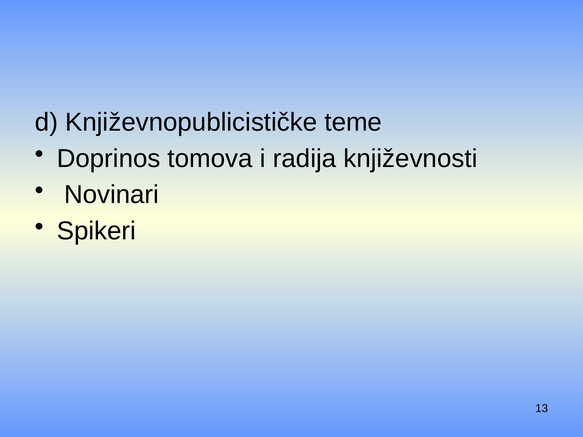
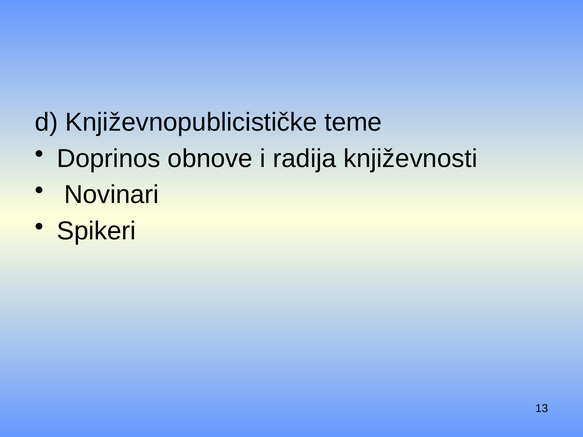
tomova: tomova -> obnove
